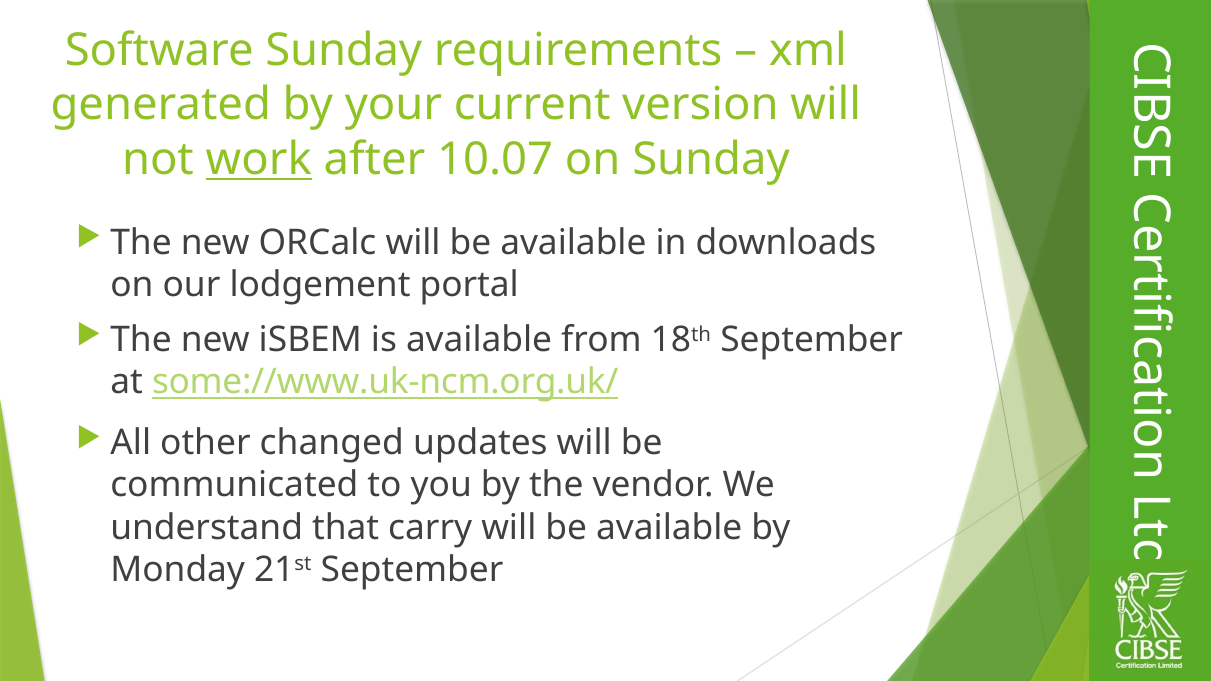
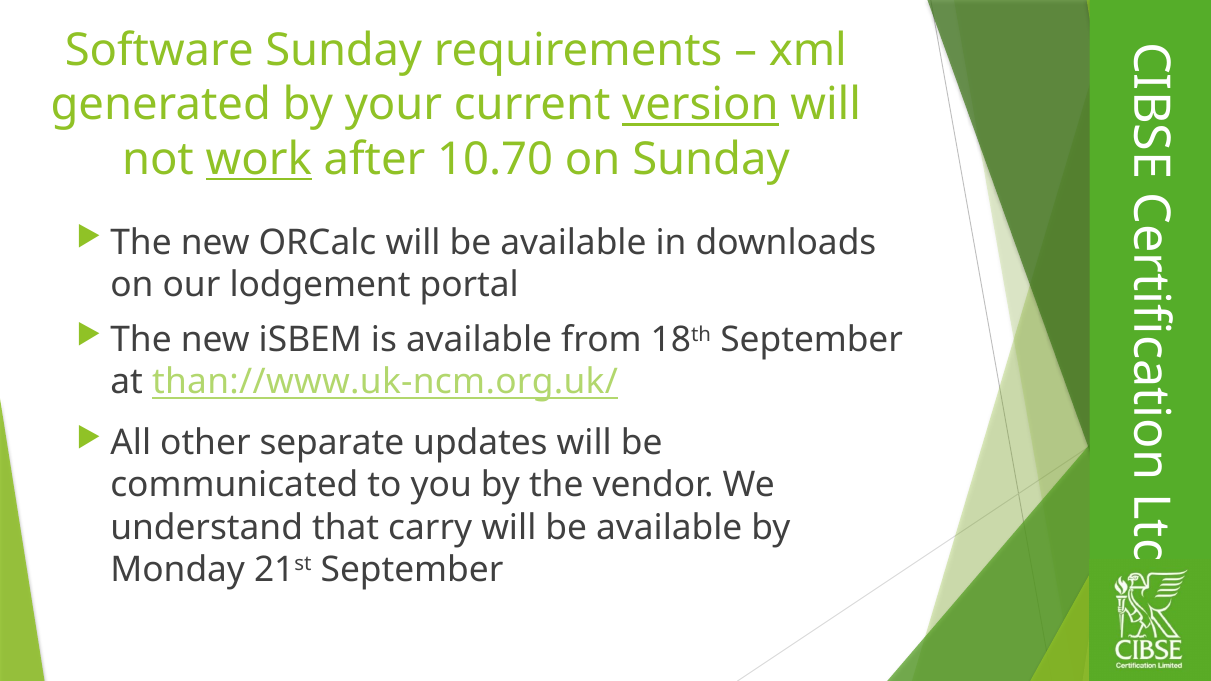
version underline: none -> present
10.07: 10.07 -> 10.70
some://www.uk-ncm.org.uk/: some://www.uk-ncm.org.uk/ -> than://www.uk-ncm.org.uk/
changed: changed -> separate
